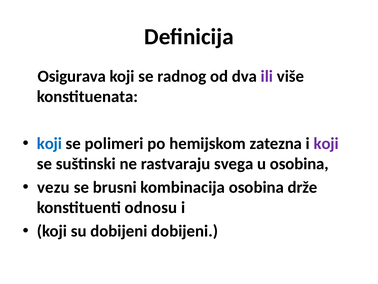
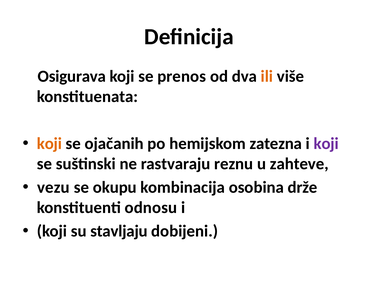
radnog: radnog -> prenos
ili colour: purple -> orange
koji at (49, 143) colour: blue -> orange
polimeri: polimeri -> ojačanih
svega: svega -> reznu
u osobina: osobina -> zahteve
brusni: brusni -> okupu
su dobijeni: dobijeni -> stavljaju
